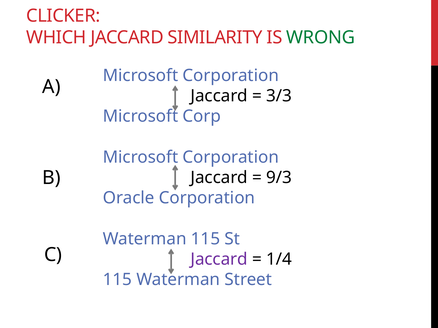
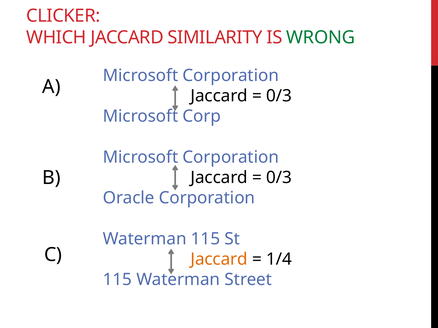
3/3 at (279, 96): 3/3 -> 0/3
9/3 at (279, 178): 9/3 -> 0/3
Jaccard at (219, 260) colour: purple -> orange
